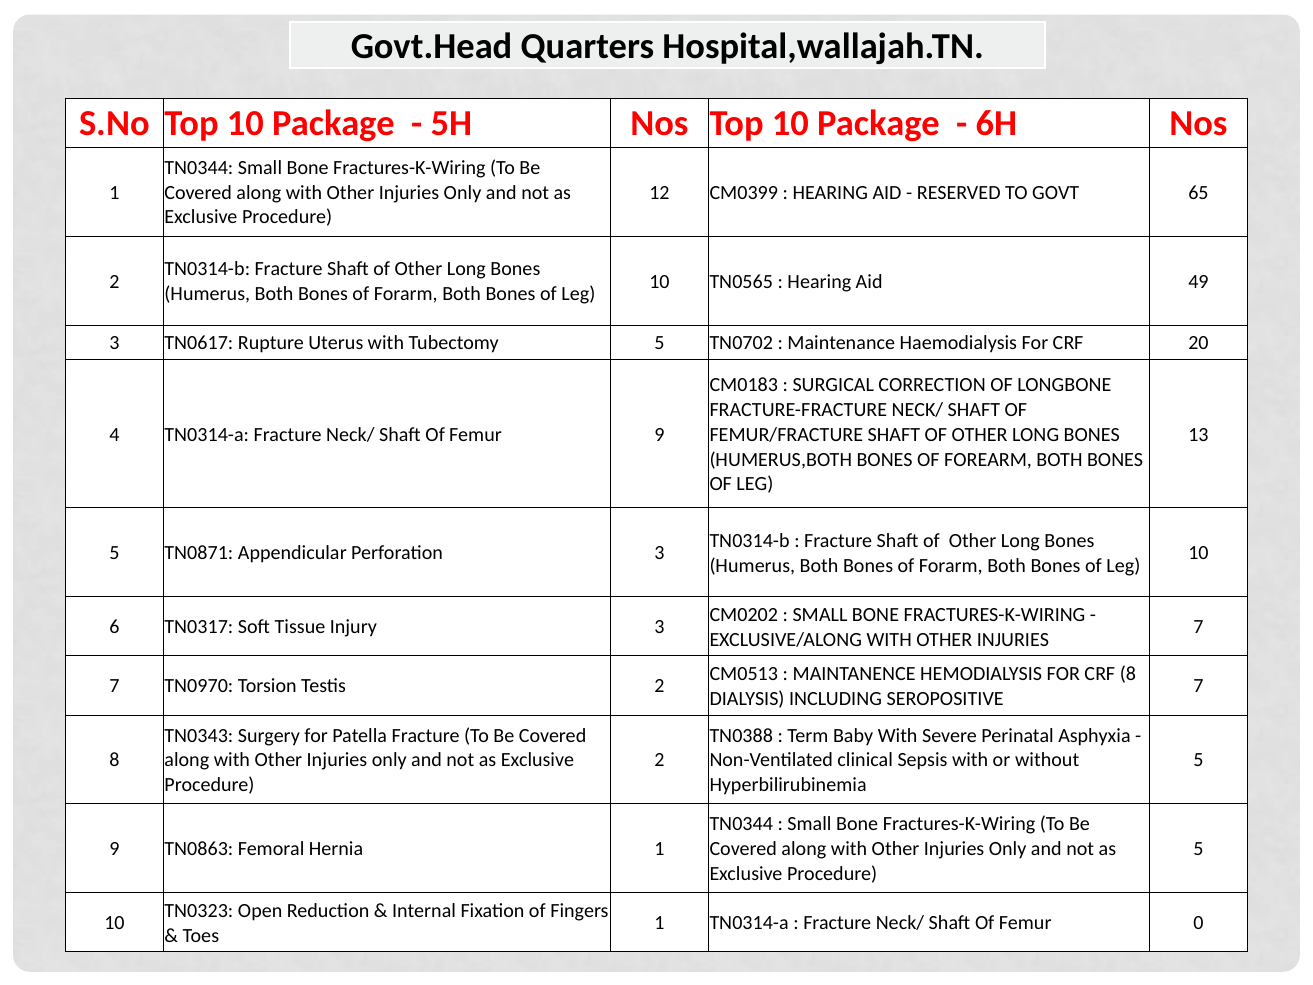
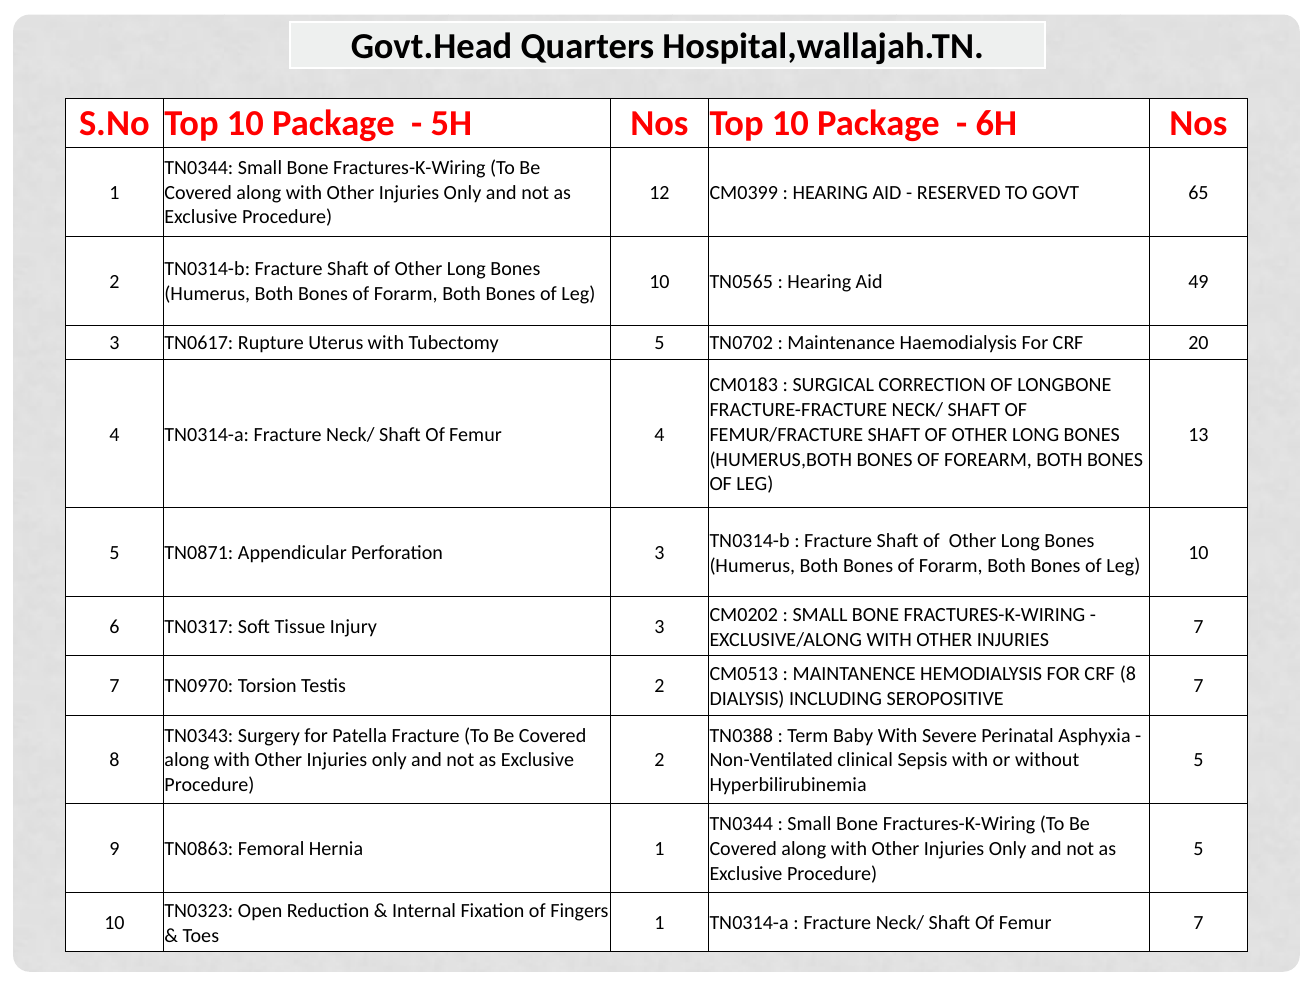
Femur 9: 9 -> 4
Femur 0: 0 -> 7
